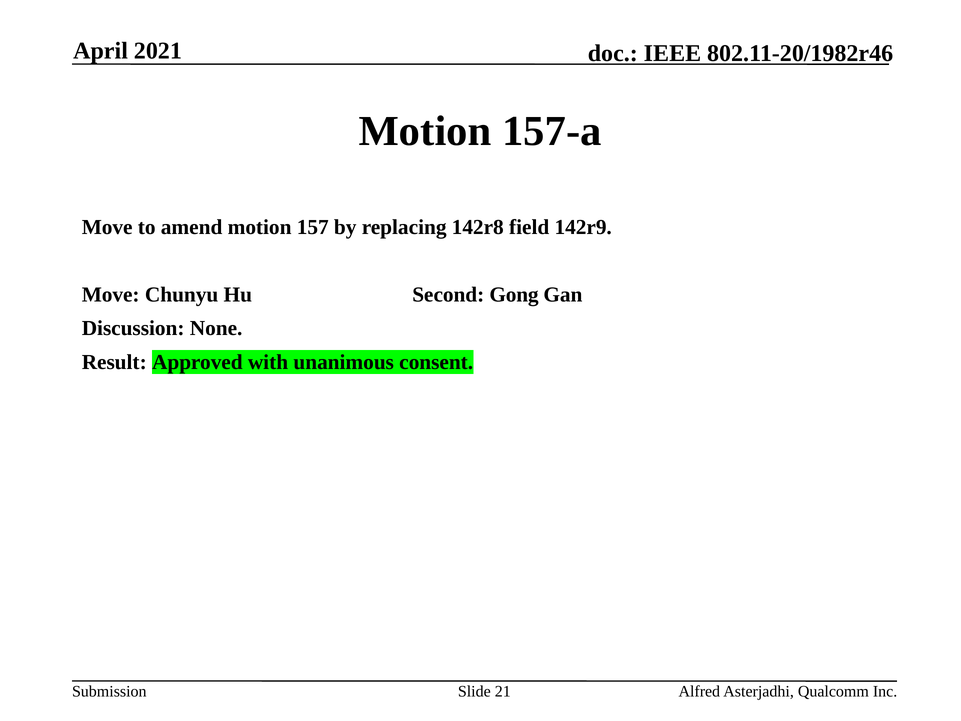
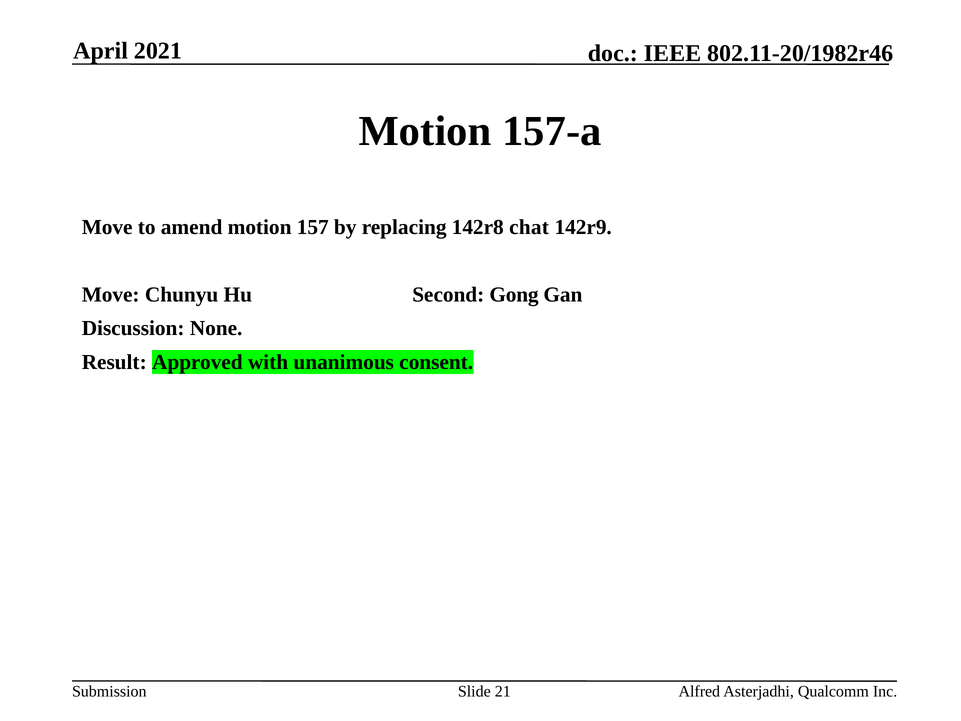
field: field -> chat
